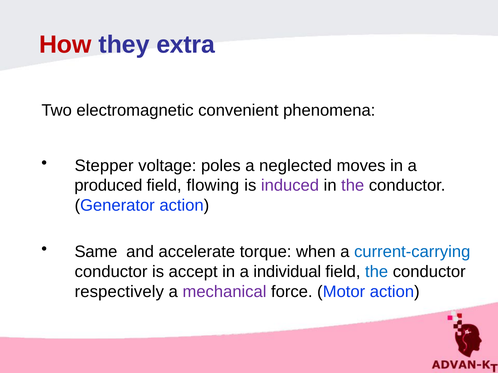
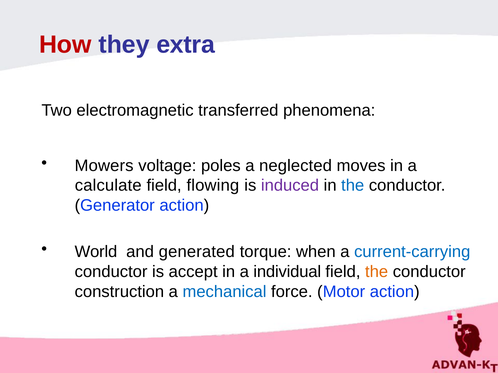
convenient: convenient -> transferred
Stepper: Stepper -> Mowers
produced: produced -> calculate
the at (353, 186) colour: purple -> blue
Same: Same -> World
accelerate: accelerate -> generated
the at (377, 272) colour: blue -> orange
respectively: respectively -> construction
mechanical colour: purple -> blue
